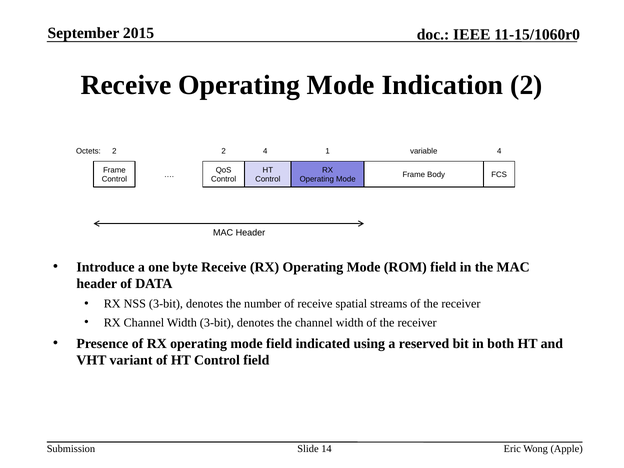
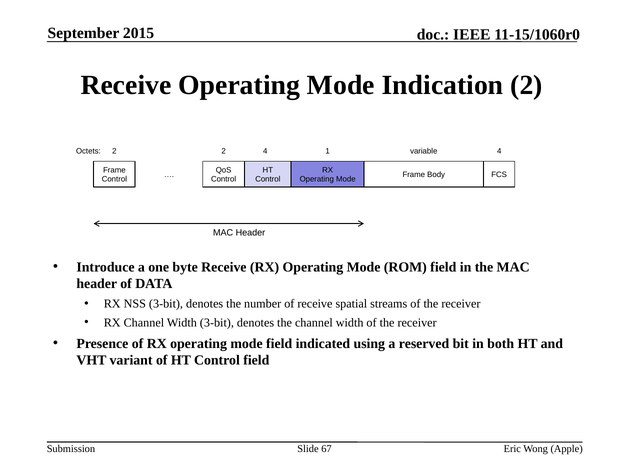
14: 14 -> 67
